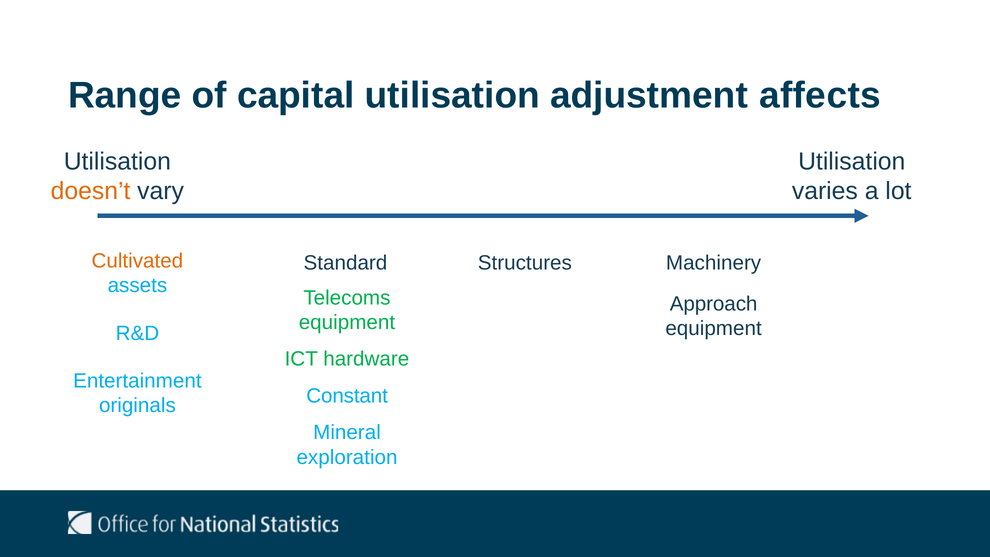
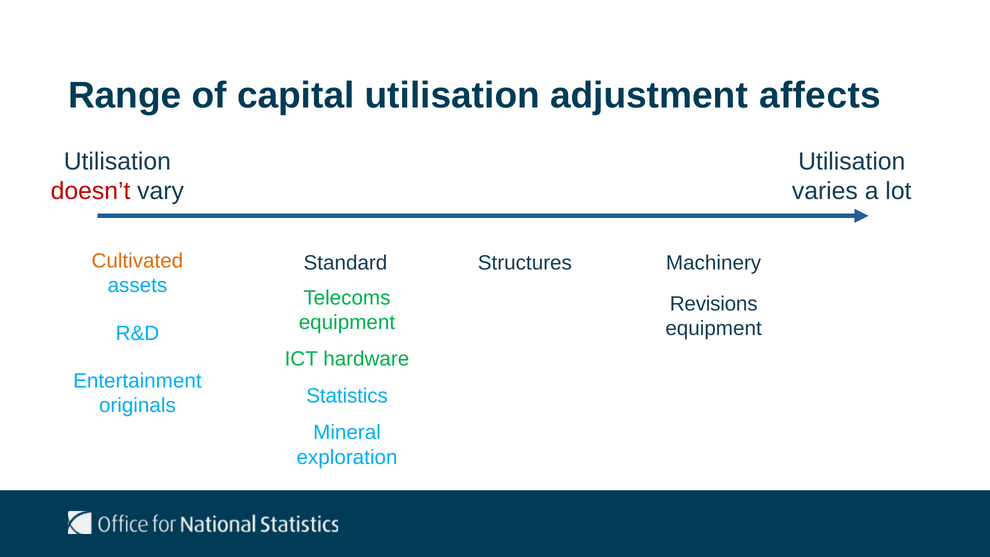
doesn’t colour: orange -> red
Approach: Approach -> Revisions
Constant: Constant -> Statistics
